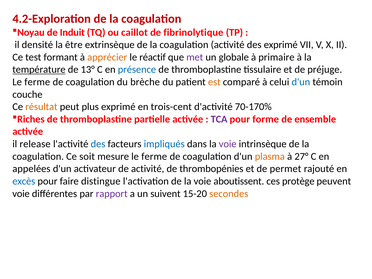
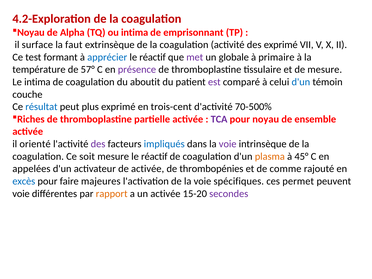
Induit: Induit -> Alpha
ou caillot: caillot -> intima
fibrinolytique: fibrinolytique -> emprisonnant
densité: densité -> surface
être: être -> faut
apprécier colour: orange -> blue
température underline: present -> none
13°: 13° -> 57°
présence colour: blue -> purple
de préjuge: préjuge -> mesure
ferme at (37, 82): ferme -> intima
brèche: brèche -> aboutit
est colour: orange -> purple
résultat colour: orange -> blue
70-170%: 70-170% -> 70-500%
pour forme: forme -> noyau
release: release -> orienté
des at (98, 144) colour: blue -> purple
mesure le ferme: ferme -> réactif
27°: 27° -> 45°
de activité: activité -> activée
permet: permet -> comme
distingue: distingue -> majeures
aboutissent: aboutissent -> spécifiques
protège: protège -> permet
rapport colour: purple -> orange
un suivent: suivent -> activée
secondes colour: orange -> purple
